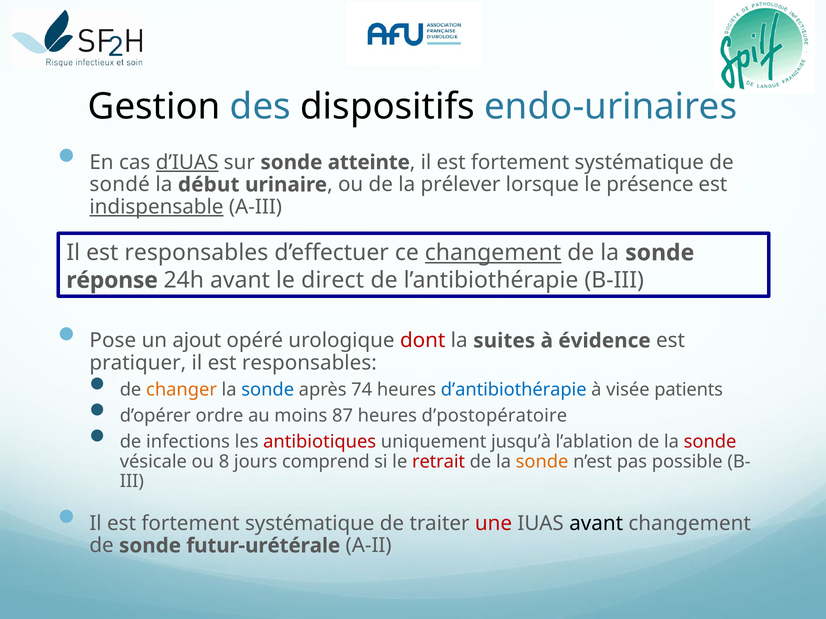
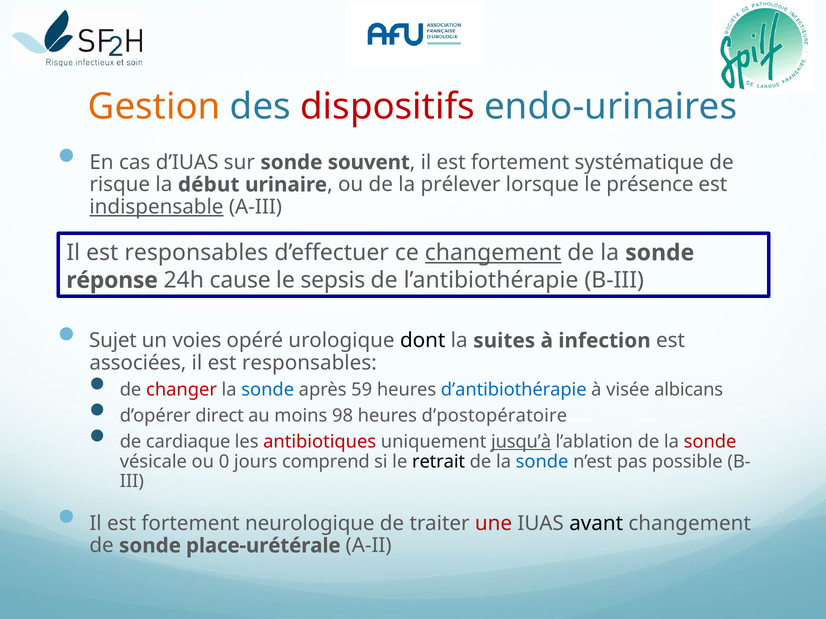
Gestion colour: black -> orange
dispositifs colour: black -> red
d’IUAS underline: present -> none
atteinte: atteinte -> souvent
sondé: sondé -> risque
24h avant: avant -> cause
direct: direct -> sepsis
Pose: Pose -> Sujet
ajout: ajout -> voies
dont colour: red -> black
évidence: évidence -> infection
pratiquer: pratiquer -> associées
changer colour: orange -> red
74: 74 -> 59
patients: patients -> albicans
ordre: ordre -> direct
87: 87 -> 98
infections: infections -> cardiaque
jusqu’à underline: none -> present
8: 8 -> 0
retrait colour: red -> black
sonde at (542, 462) colour: orange -> blue
systématique at (310, 524): systématique -> neurologique
futur-urétérale: futur-urétérale -> place-urétérale
